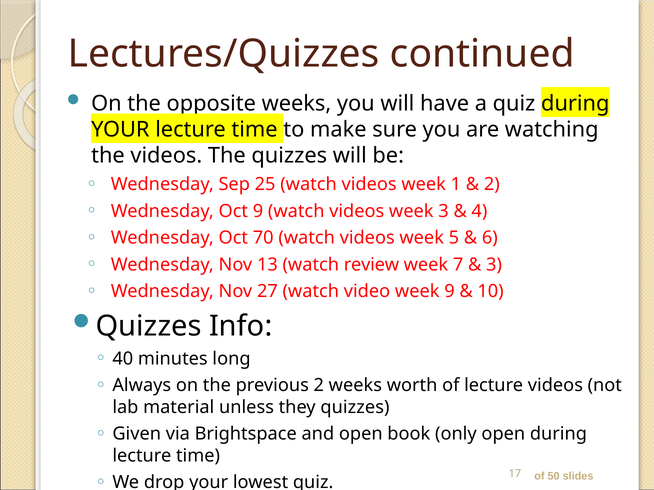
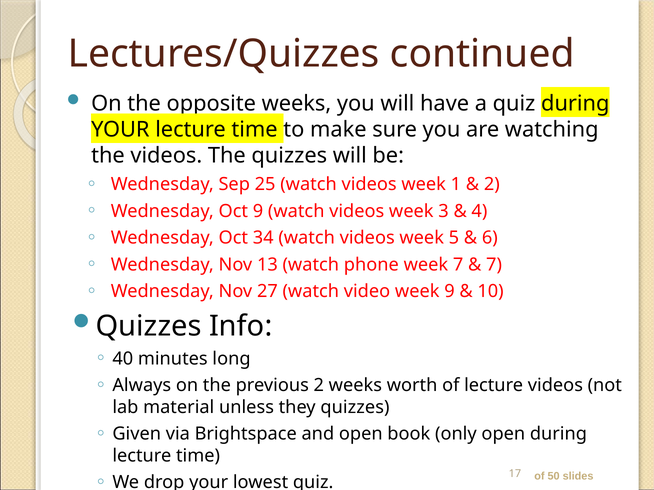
70: 70 -> 34
review: review -> phone
3 at (494, 265): 3 -> 7
